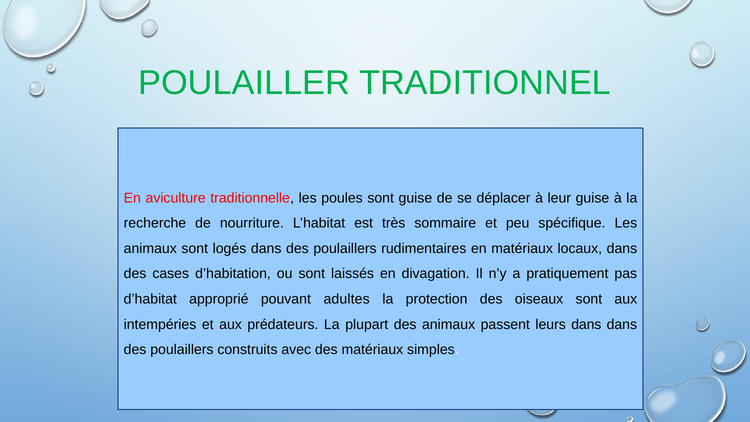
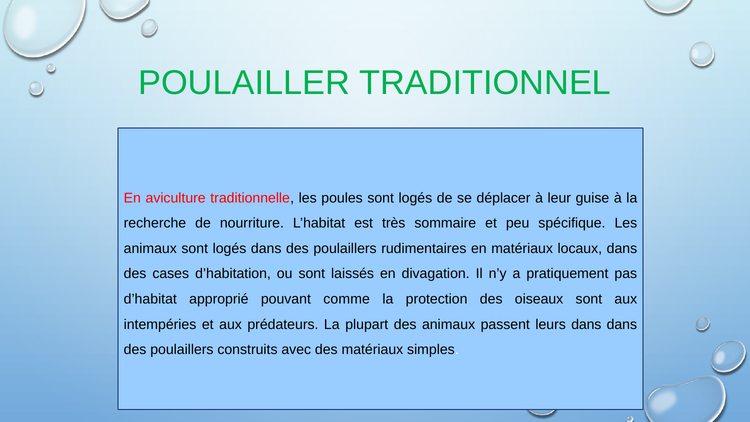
poules sont guise: guise -> logés
adultes: adultes -> comme
